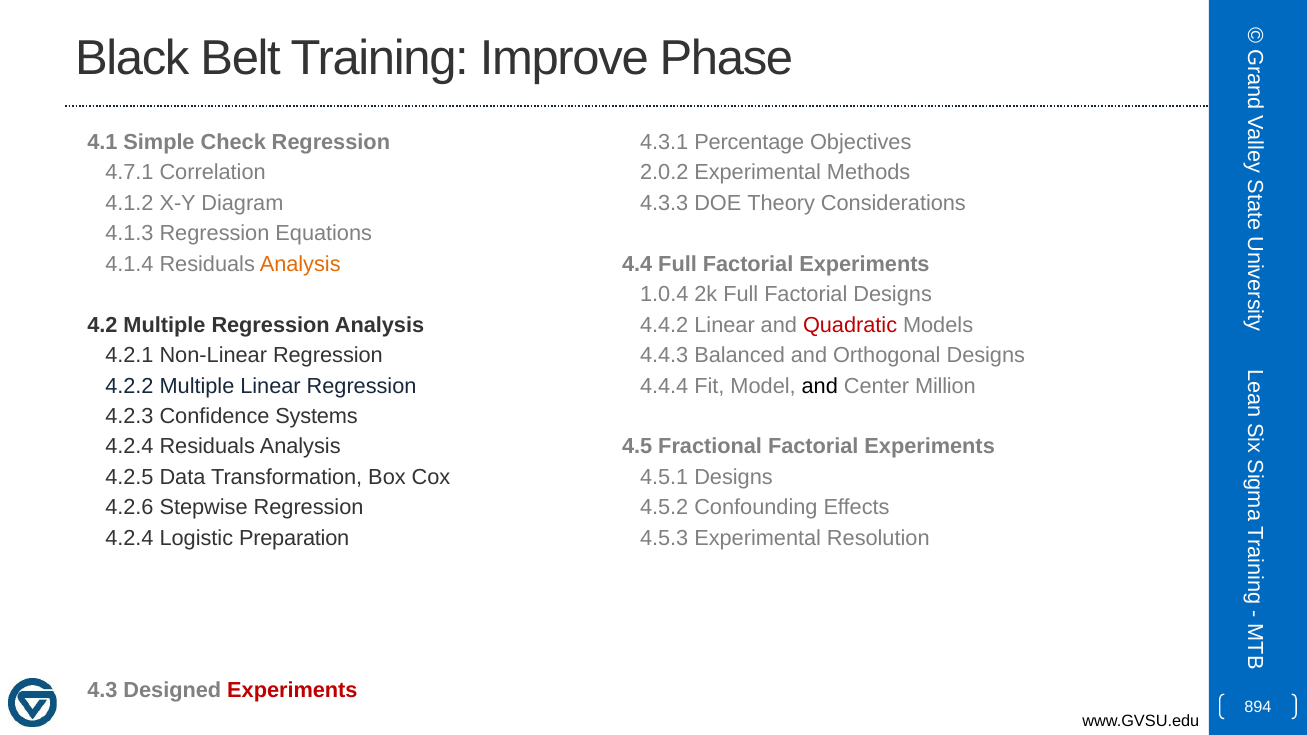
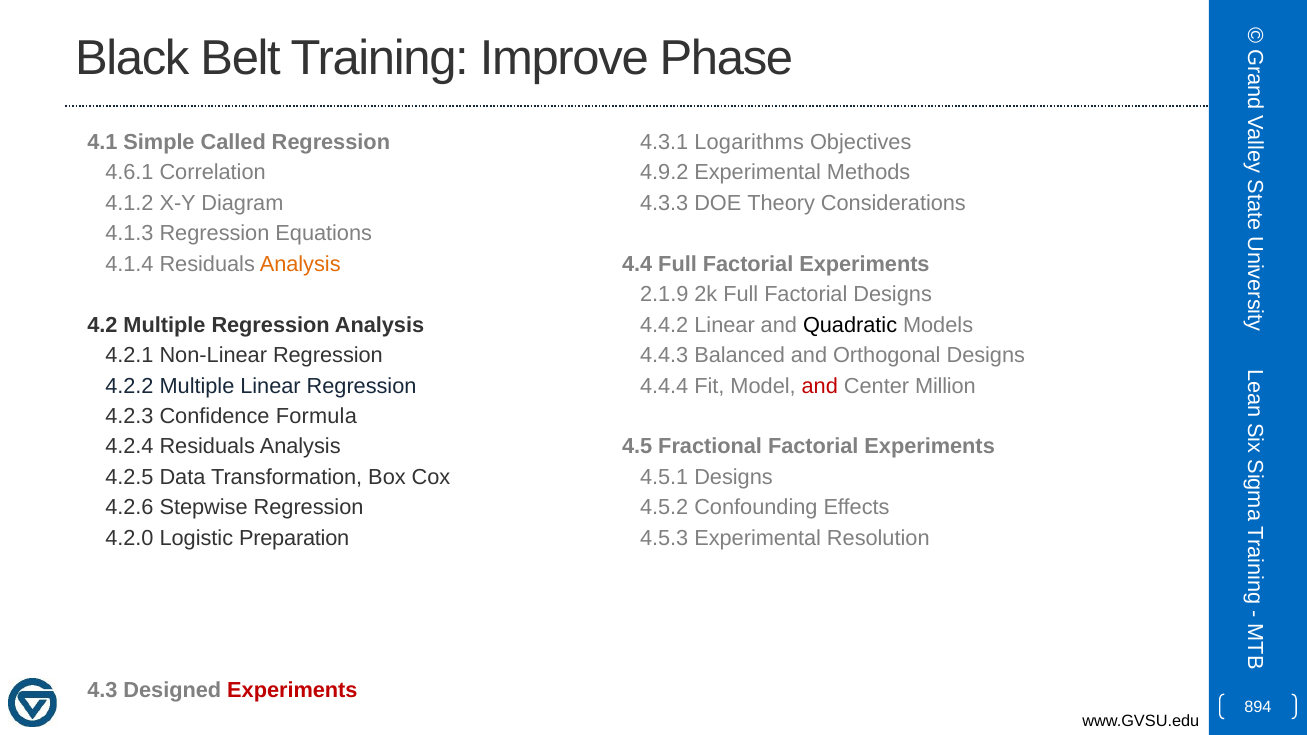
Check: Check -> Called
Percentage: Percentage -> Logarithms
4.7.1: 4.7.1 -> 4.6.1
2.0.2: 2.0.2 -> 4.9.2
1.0.4: 1.0.4 -> 2.1.9
Quadratic colour: red -> black
and at (820, 386) colour: black -> red
Systems: Systems -> Formula
4.2.4 at (129, 538): 4.2.4 -> 4.2.0
